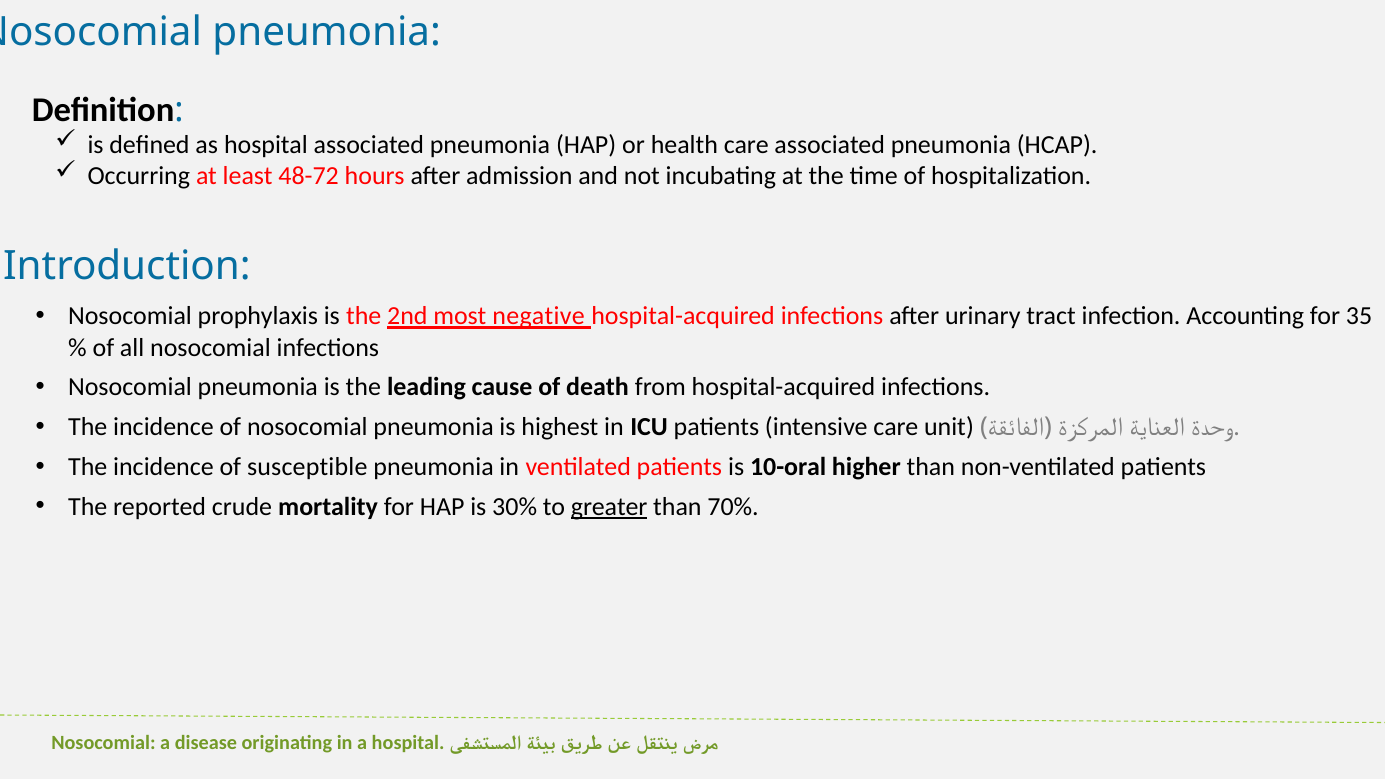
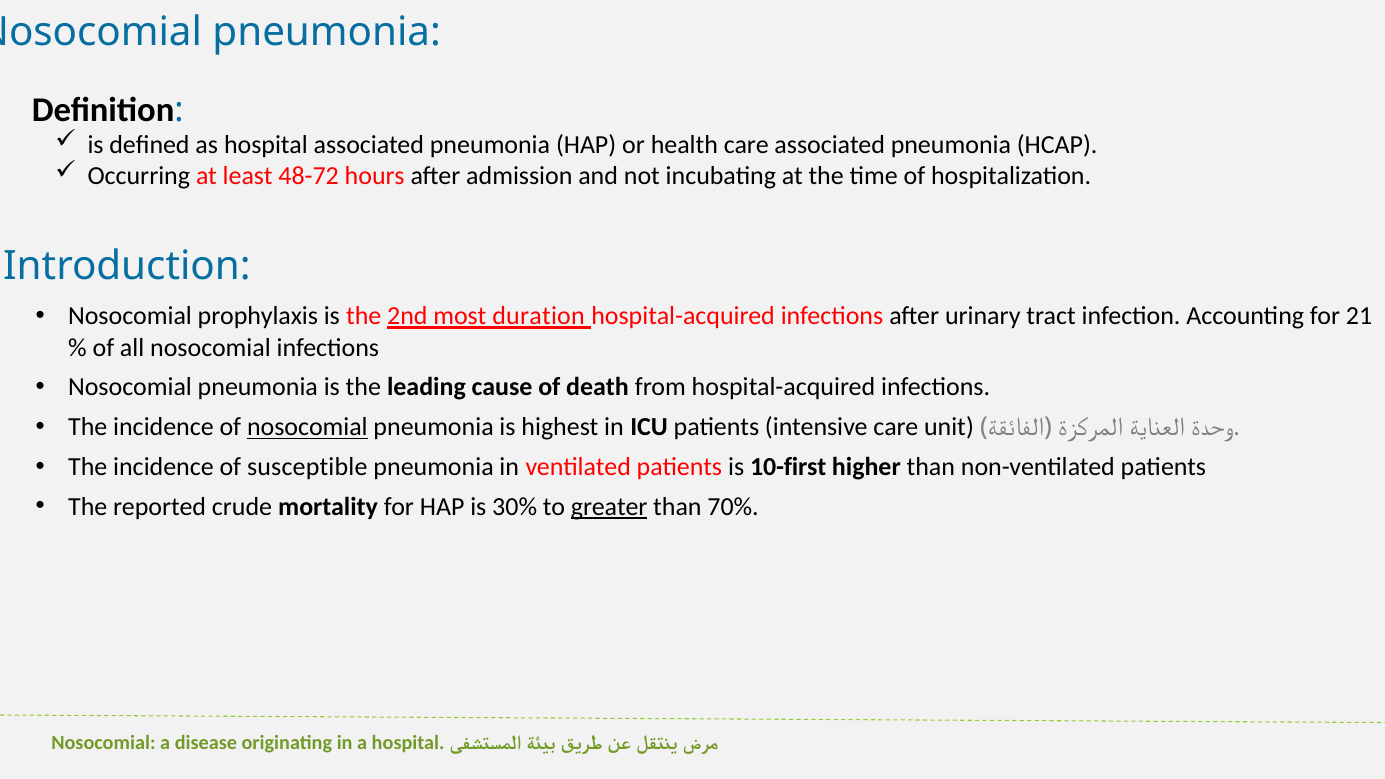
negative: negative -> duration
35: 35 -> 21
nosocomial at (307, 427) underline: none -> present
10-oral: 10-oral -> 10-first
